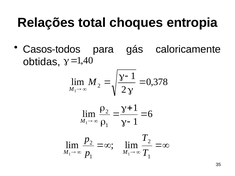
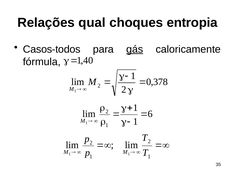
total: total -> qual
gás underline: none -> present
obtidas: obtidas -> fórmula
